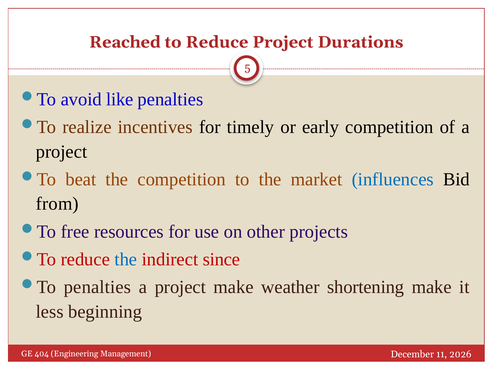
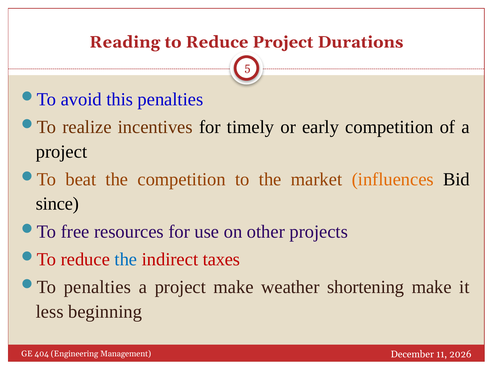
Reached: Reached -> Reading
like: like -> this
influences colour: blue -> orange
from: from -> since
since: since -> taxes
